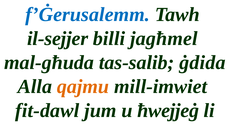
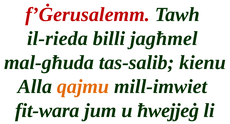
f’Ġerusalemm colour: blue -> red
il-sejjer: il-sejjer -> il-rieda
ġdida: ġdida -> kienu
fit-dawl: fit-dawl -> fit-wara
